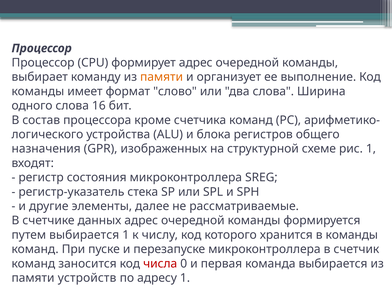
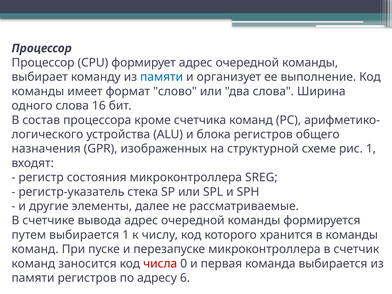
памяти at (162, 77) colour: orange -> blue
данных: данных -> вывода
памяти устройств: устройств -> регистров
адресу 1: 1 -> 6
